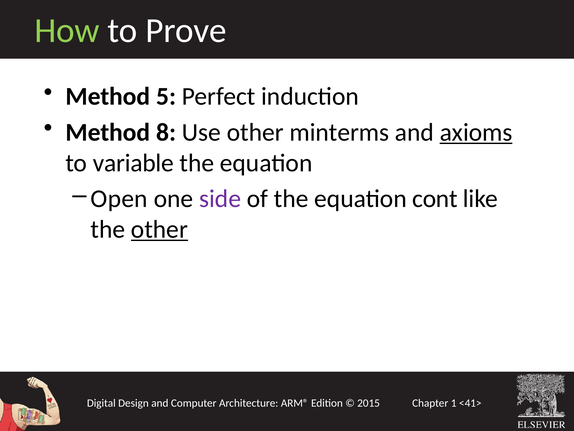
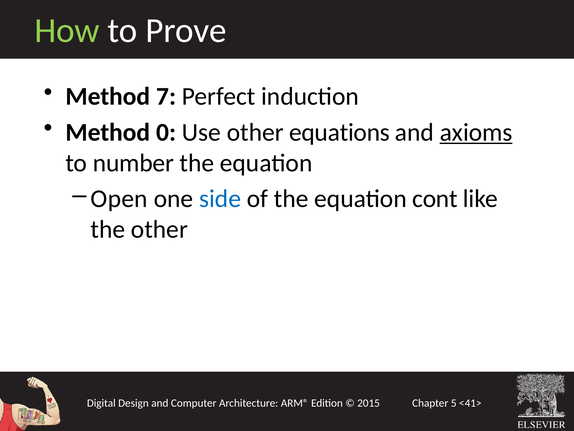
5: 5 -> 7
8: 8 -> 0
minterms: minterms -> equations
variable: variable -> number
side colour: purple -> blue
other at (159, 229) underline: present -> none
1: 1 -> 5
